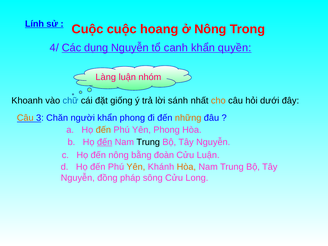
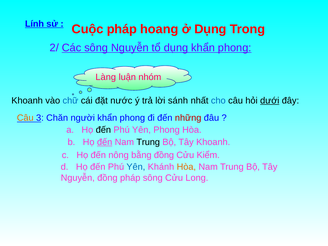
Cuộc cuộc: cuộc -> pháp
ở Nông: Nông -> Dụng
4/: 4/ -> 2/
Các dụng: dụng -> sông
tổ canh: canh -> dụng
quyền at (235, 48): quyền -> phong
giống: giống -> nước
cho colour: orange -> blue
dưới underline: none -> present
những colour: orange -> red
đến at (103, 130) colour: orange -> black
Nguyễn at (213, 142): Nguyễn -> Khoanh
bằng đoàn: đoàn -> đồng
Cửu Luận: Luận -> Kiểm
Yên at (136, 167) colour: orange -> blue
